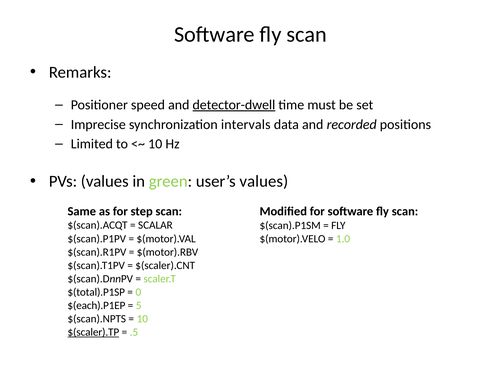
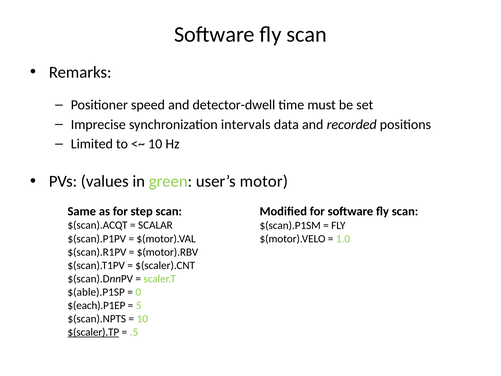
detector-dwell underline: present -> none
user’s values: values -> motor
$(total).P1SP: $(total).P1SP -> $(able).P1SP
